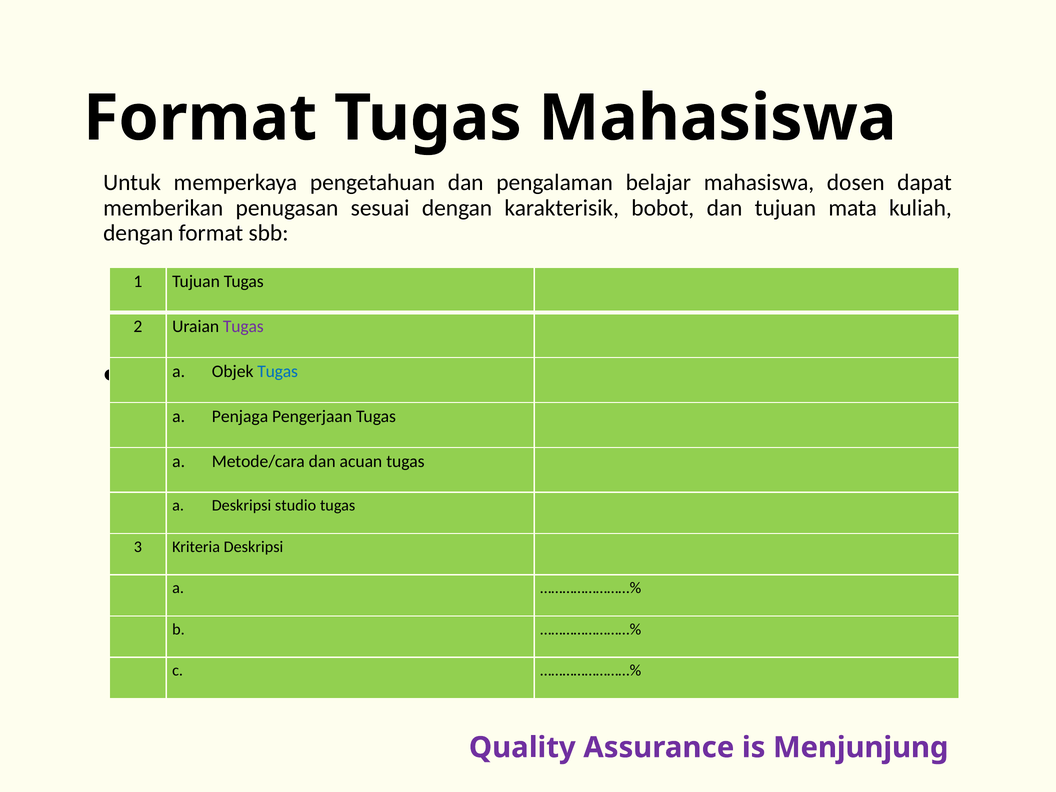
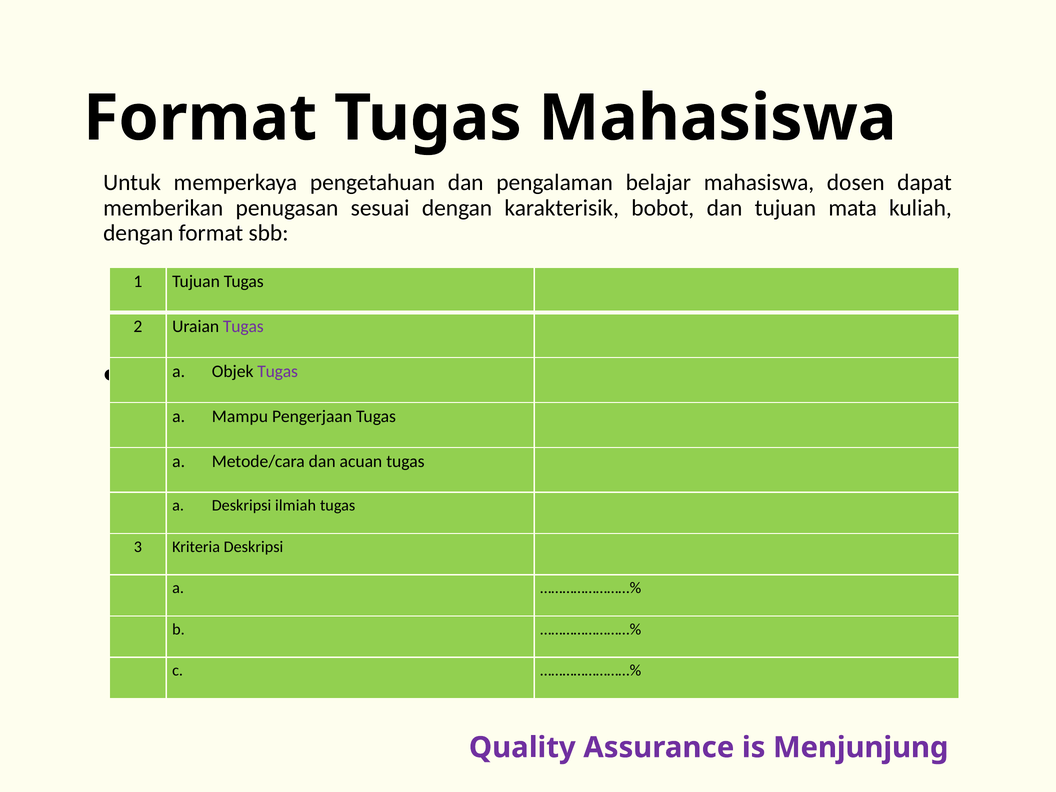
Tugas at (278, 372) colour: blue -> purple
Penjaga: Penjaga -> Mampu
studio: studio -> ilmiah
